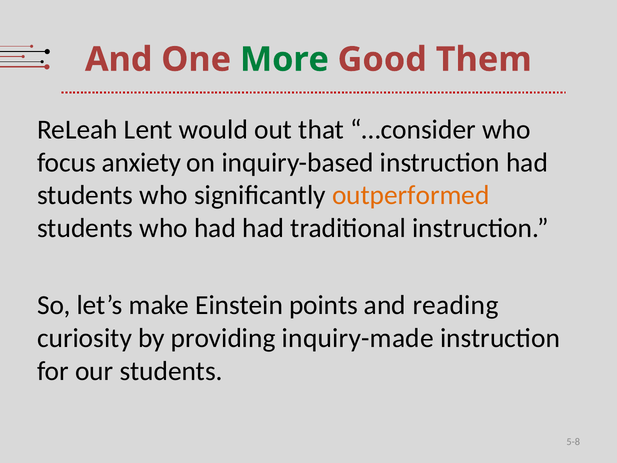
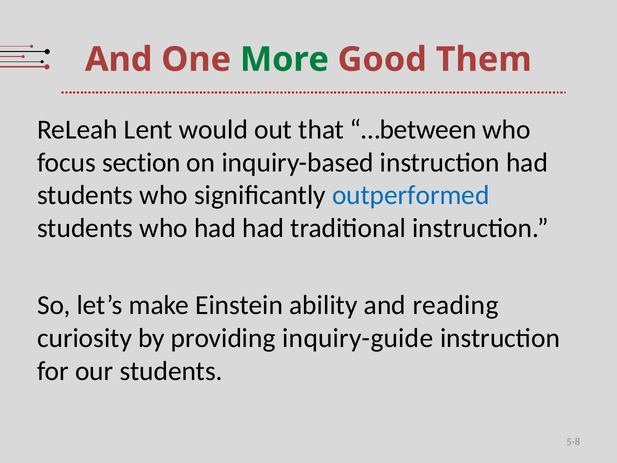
…consider: …consider -> …between
anxiety: anxiety -> section
outperformed colour: orange -> blue
points: points -> ability
inquiry-made: inquiry-made -> inquiry-guide
